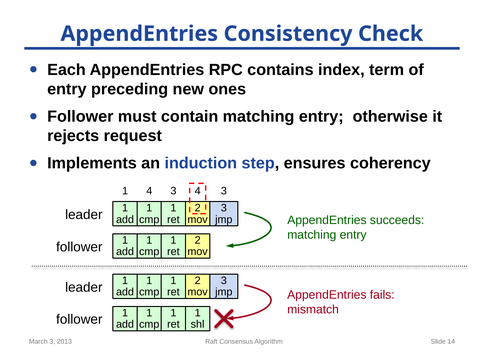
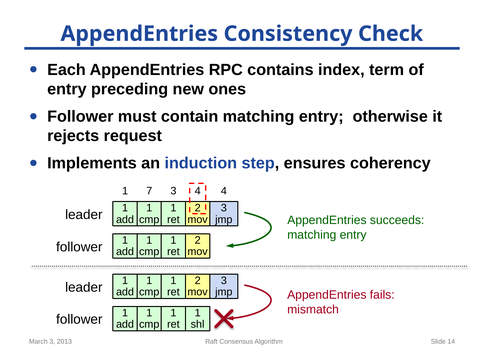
1 4: 4 -> 7
3 4 3: 3 -> 4
